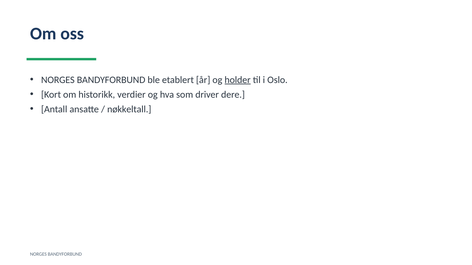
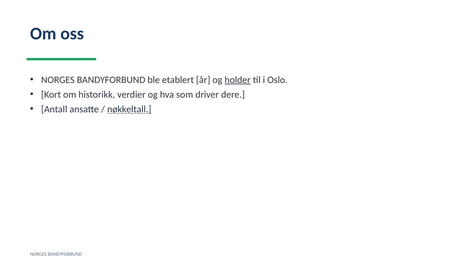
nøkkeltall underline: none -> present
